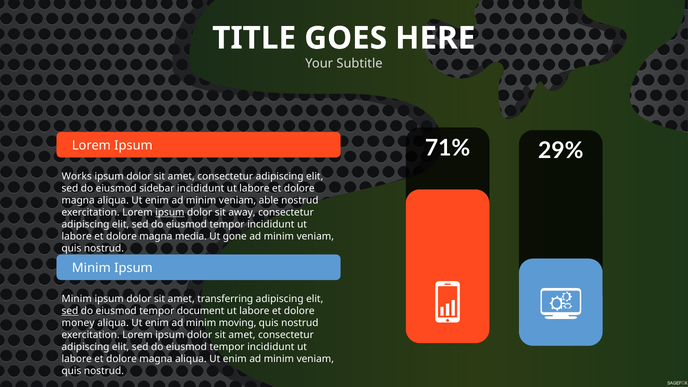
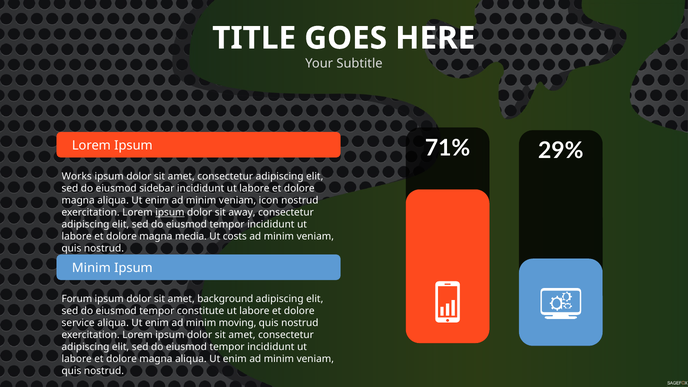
able: able -> icon
gone: gone -> costs
Minim at (77, 299): Minim -> Forum
transferring: transferring -> background
sed at (70, 311) underline: present -> none
document: document -> constitute
money: money -> service
